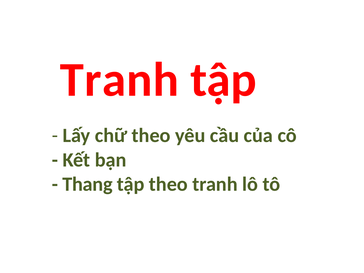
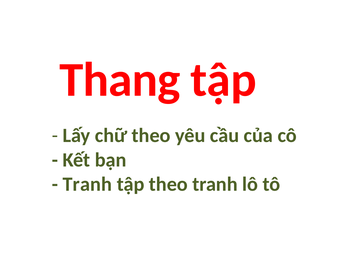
Tranh at (119, 80): Tranh -> Thang
Thang at (87, 184): Thang -> Tranh
